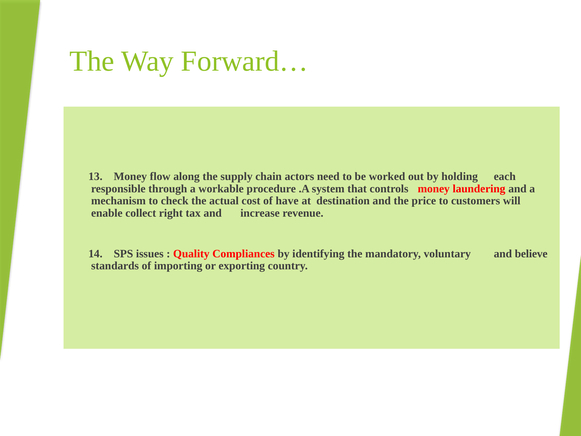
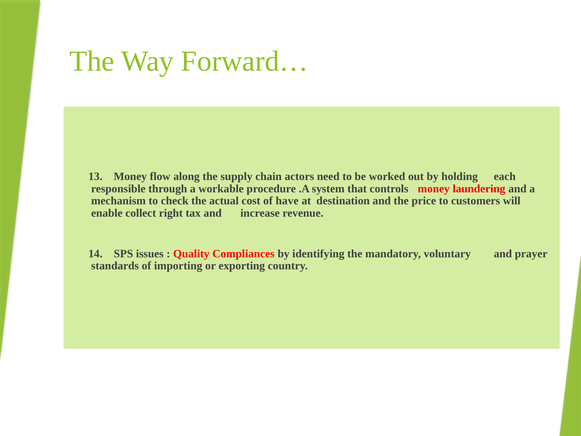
believe: believe -> prayer
